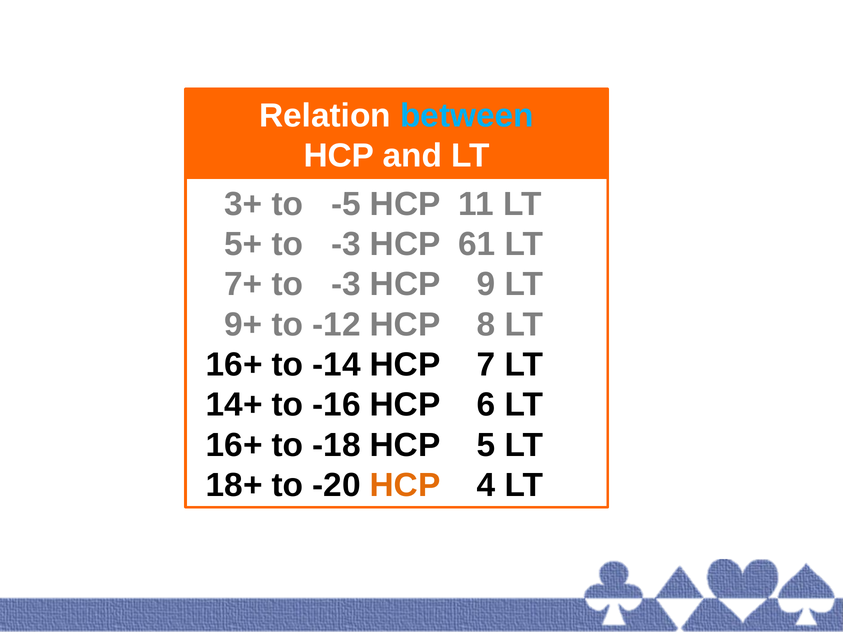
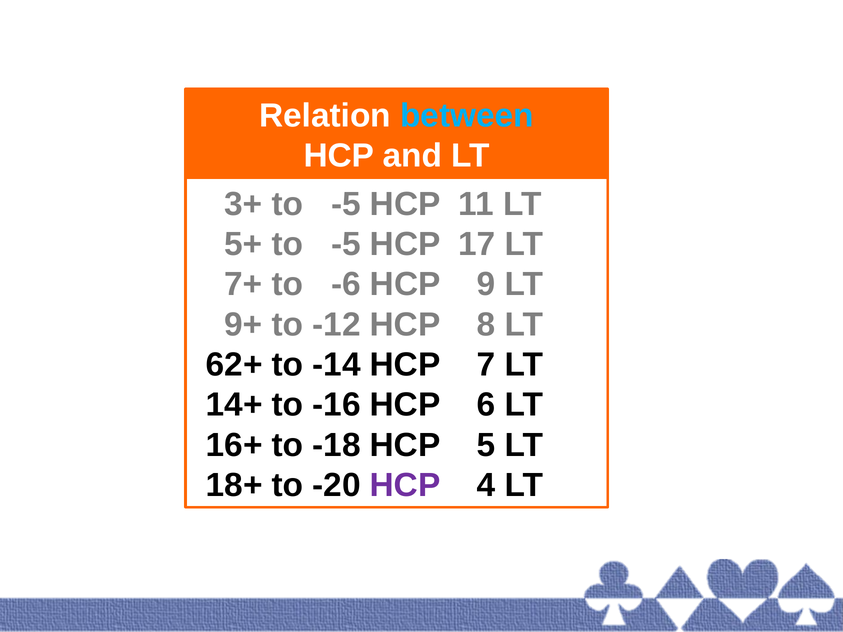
5+ to -3: -3 -> -5
61: 61 -> 17
7+ to -3: -3 -> -6
16+ at (234, 365): 16+ -> 62+
HCP at (405, 485) colour: orange -> purple
